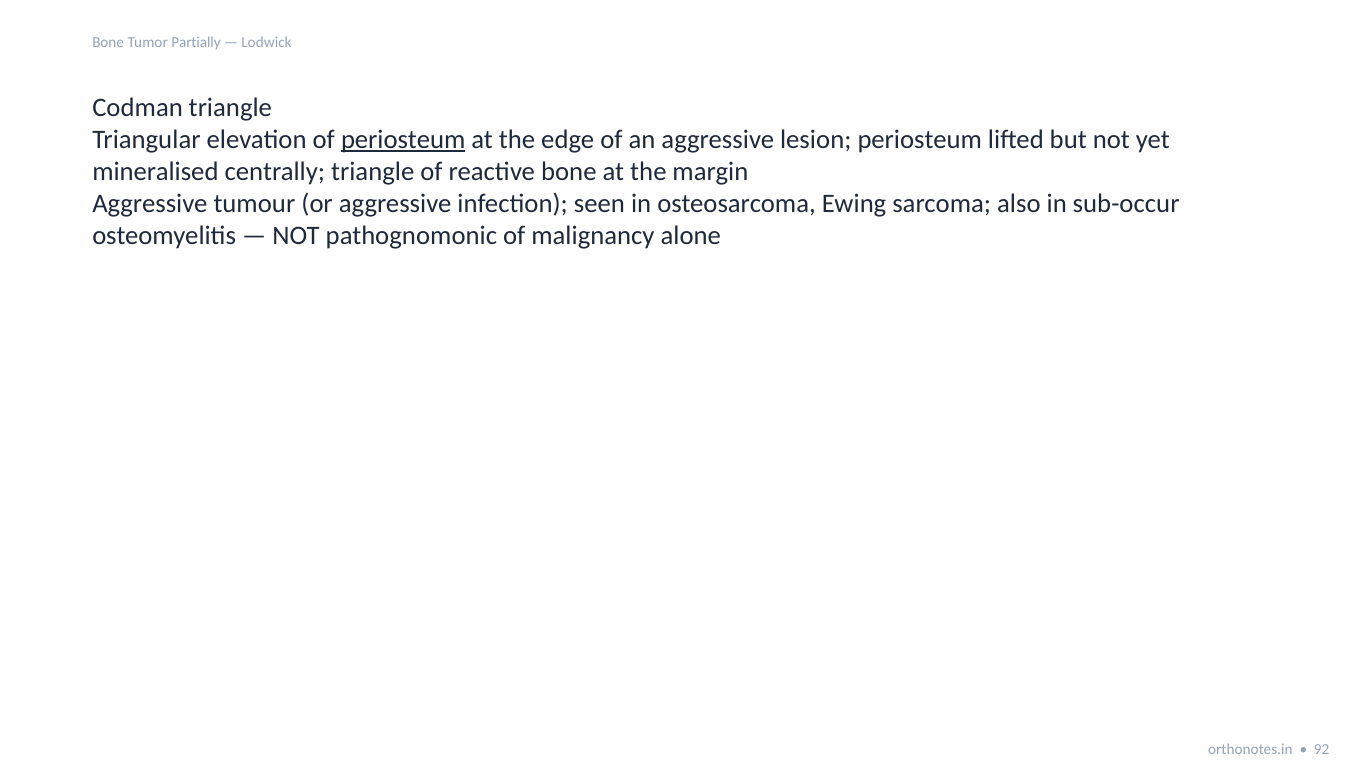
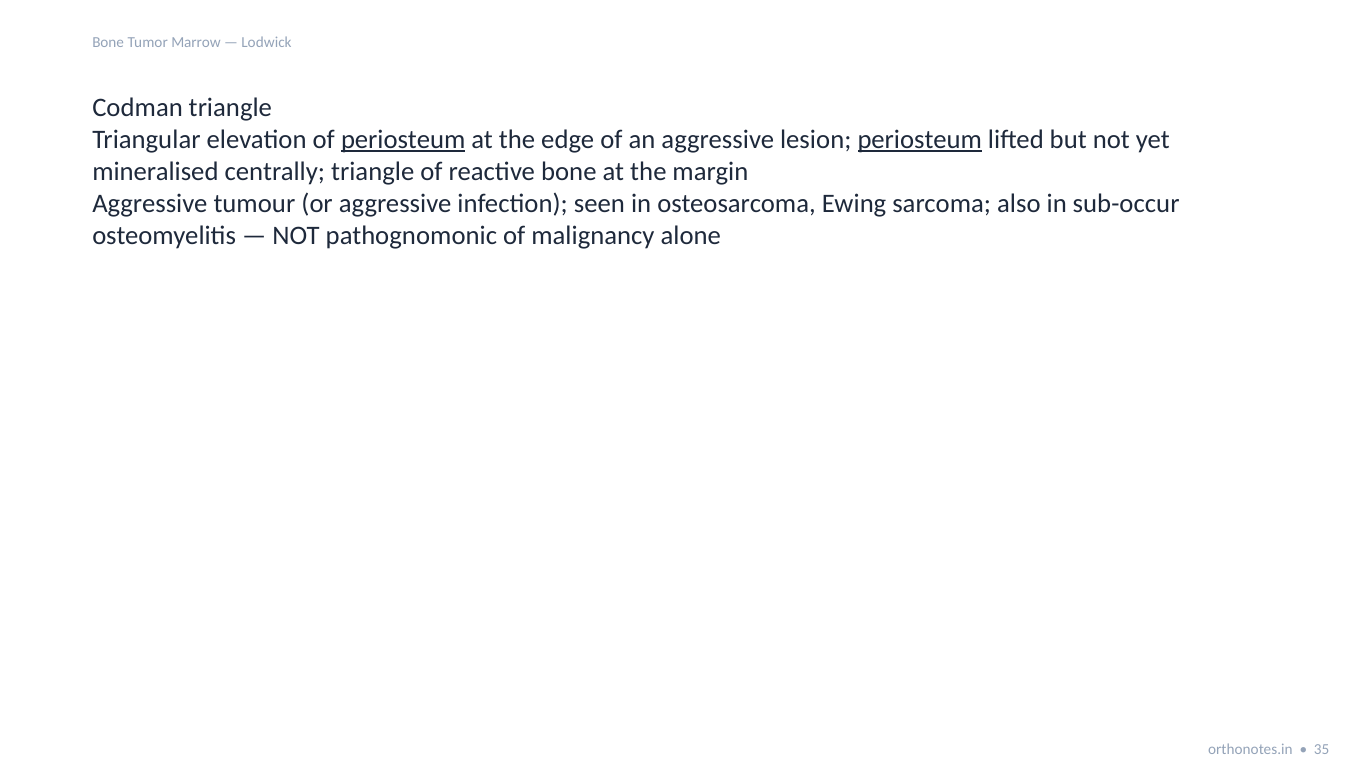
Partially: Partially -> Marrow
periosteum at (920, 140) underline: none -> present
92: 92 -> 35
